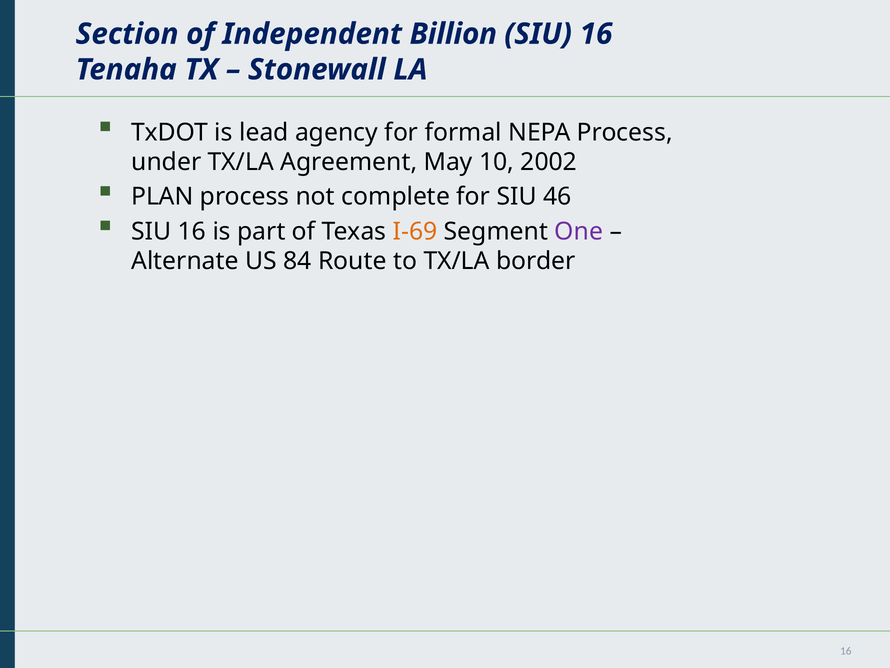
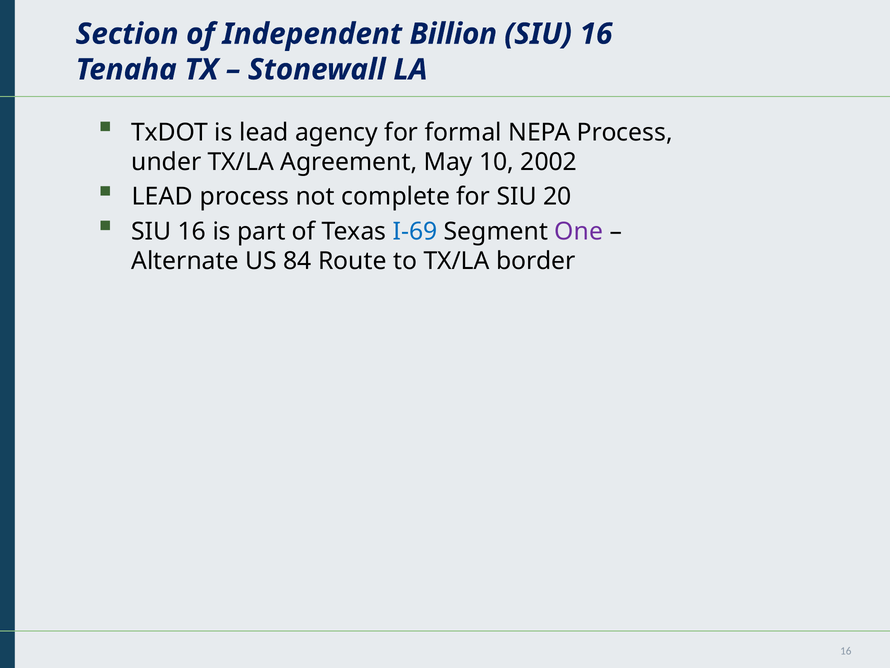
PLAN at (162, 197): PLAN -> LEAD
46: 46 -> 20
I-69 colour: orange -> blue
